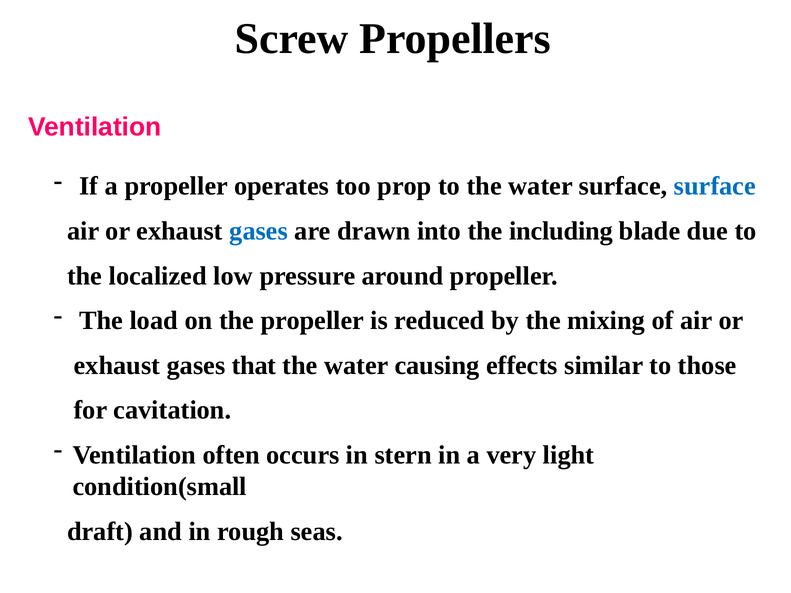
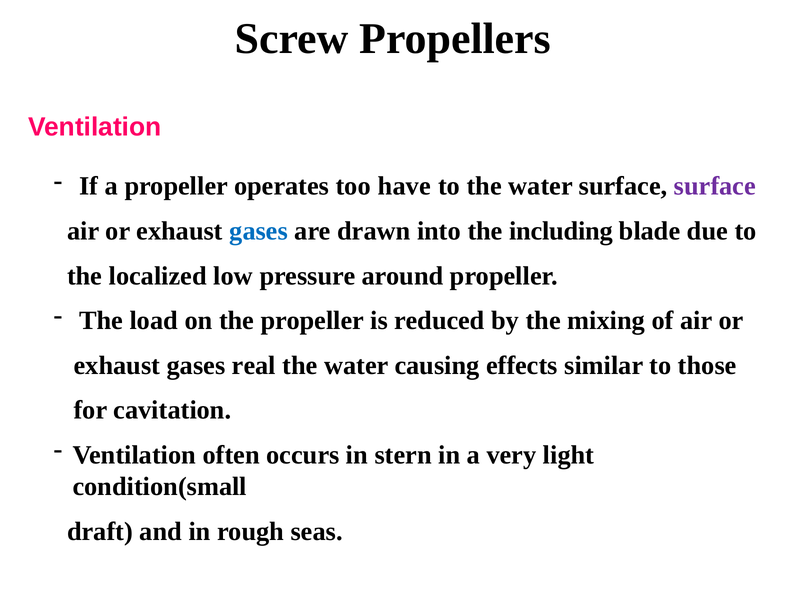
prop: prop -> have
surface at (715, 186) colour: blue -> purple
that: that -> real
